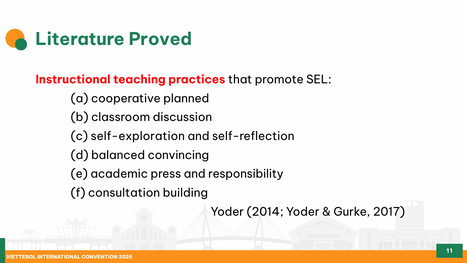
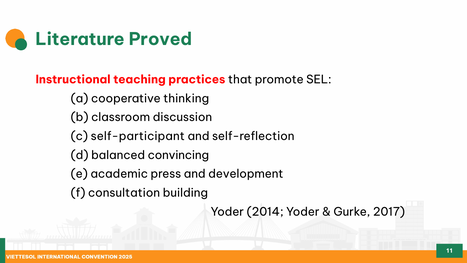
planned: planned -> thinking
self-exploration: self-exploration -> self-participant
responsibility: responsibility -> development
